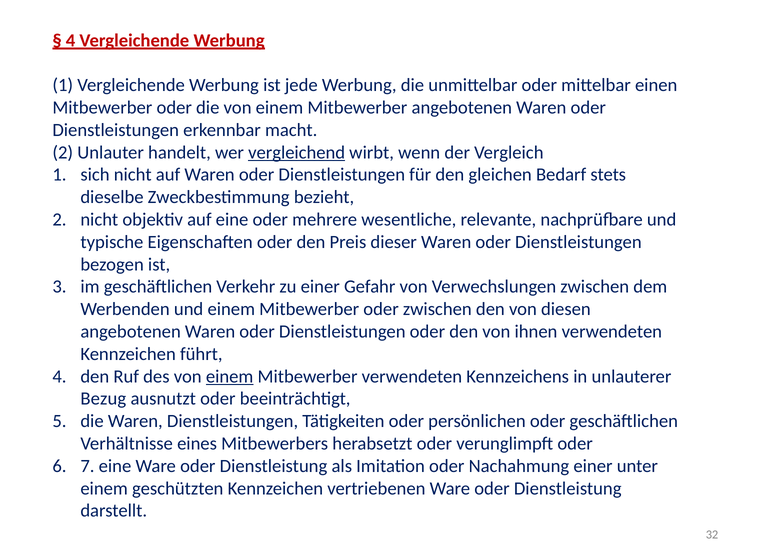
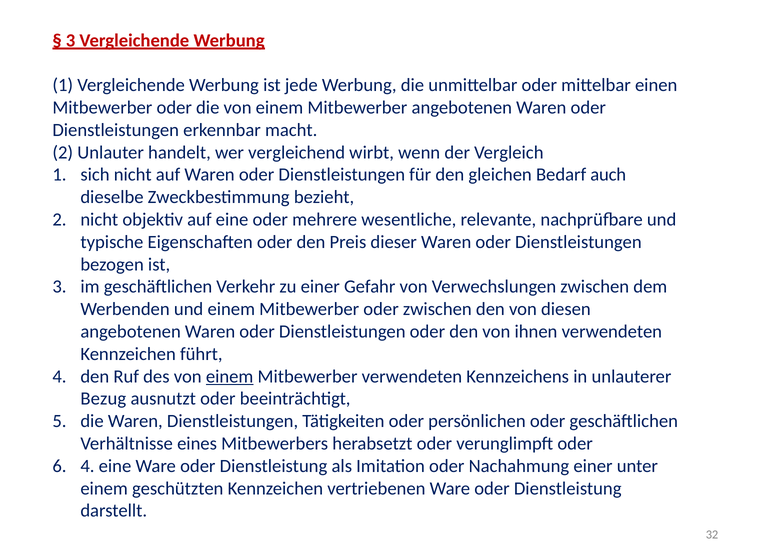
4 at (71, 40): 4 -> 3
vergleichend underline: present -> none
stets: stets -> auch
6 7: 7 -> 4
